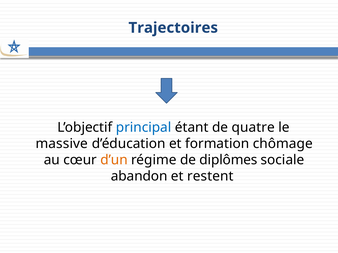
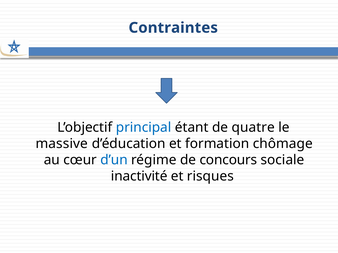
Trajectoires: Trajectoires -> Contraintes
d’un colour: orange -> blue
diplômes: diplômes -> concours
abandon: abandon -> inactivité
restent: restent -> risques
